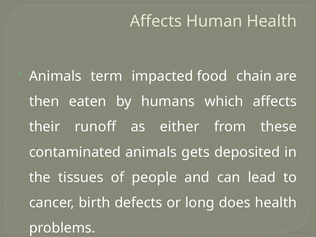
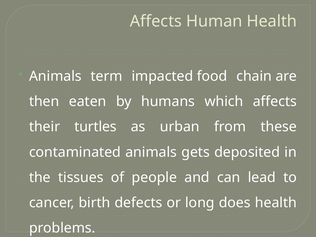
runoff: runoff -> turtles
either: either -> urban
